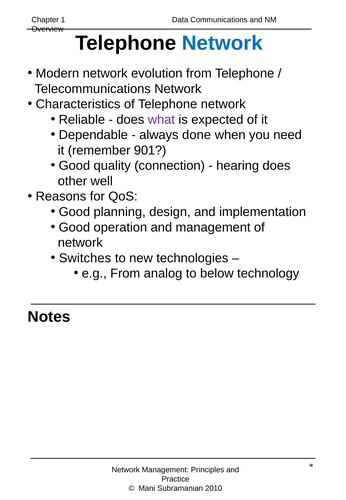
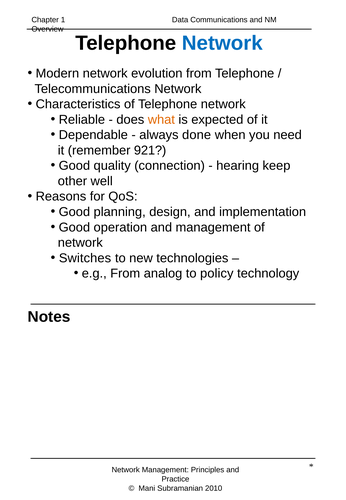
what colour: purple -> orange
901: 901 -> 921
hearing does: does -> keep
below: below -> policy
